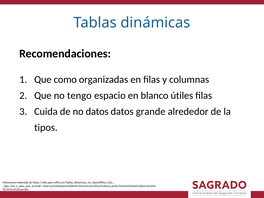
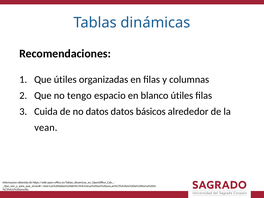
Que como: como -> útiles
grande: grande -> básicos
tipos: tipos -> vean
